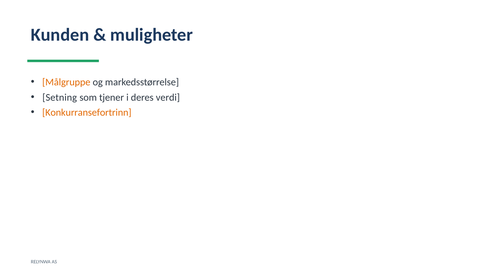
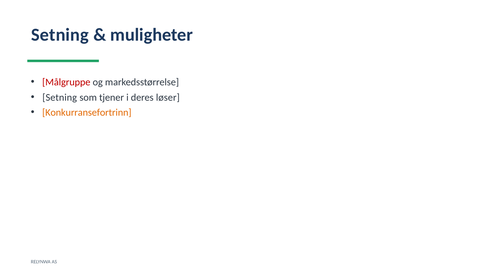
Kunden at (60, 35): Kunden -> Setning
Målgruppe colour: orange -> red
verdi: verdi -> løser
